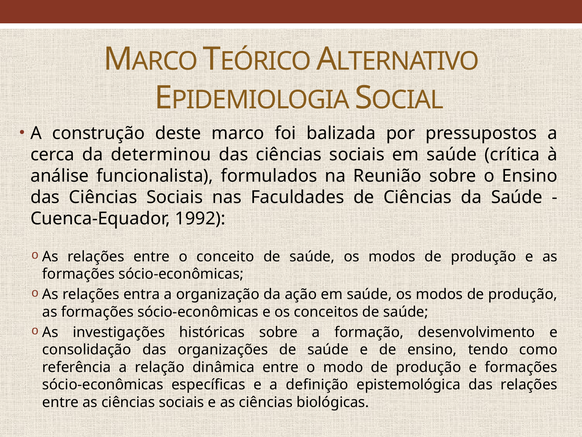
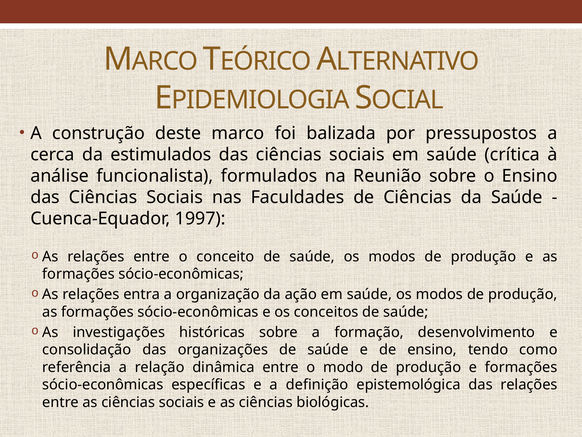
determinou: determinou -> estimulados
1992: 1992 -> 1997
